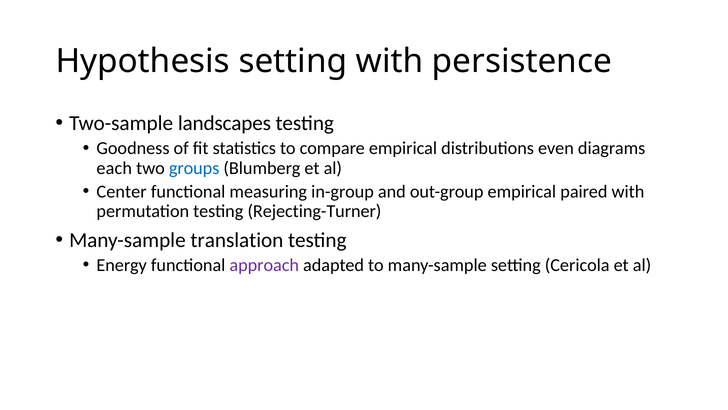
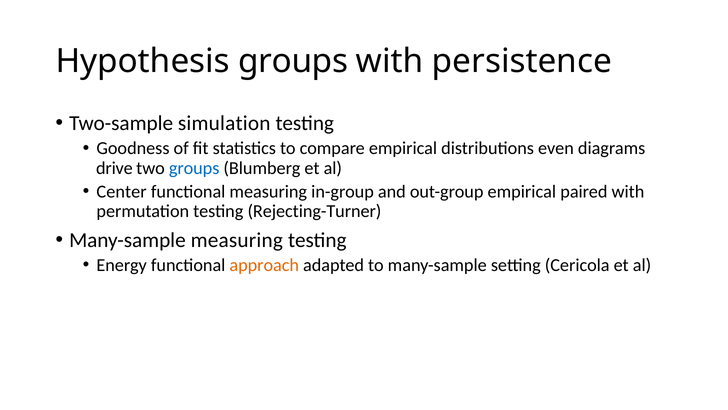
Hypothesis setting: setting -> groups
landscapes: landscapes -> simulation
each: each -> drive
Many-sample translation: translation -> measuring
approach colour: purple -> orange
